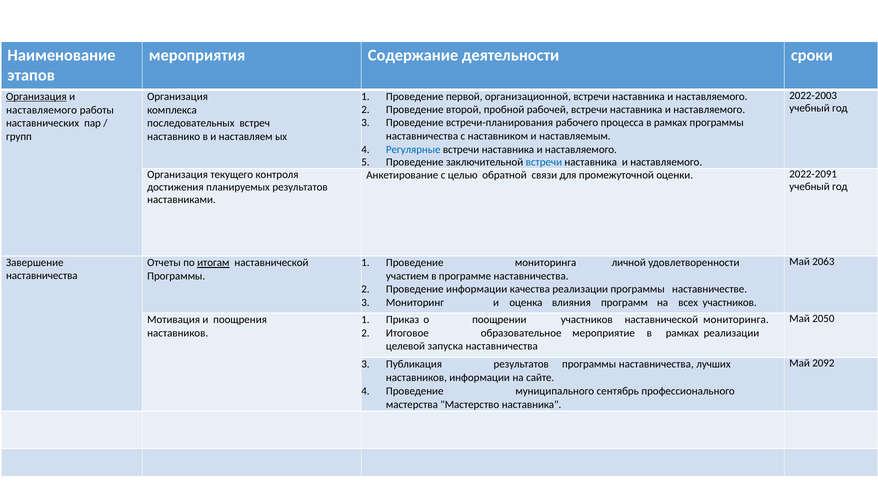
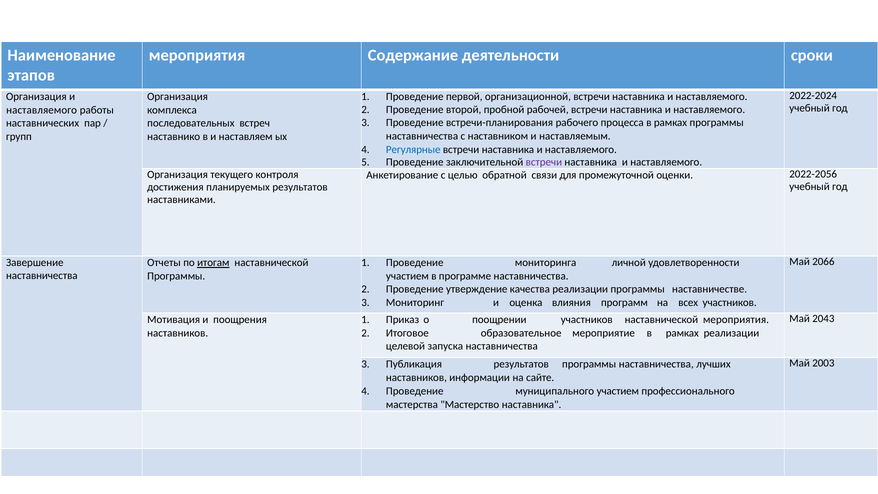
2022-2003: 2022-2003 -> 2022-2024
Организация at (36, 96) underline: present -> none
встречи at (544, 162) colour: blue -> purple
2022-2091: 2022-2091 -> 2022-2056
2063: 2063 -> 2066
Проведение информации: информации -> утверждение
2050: 2050 -> 2043
наставнической мониторинга: мониторинга -> мероприятия
2092: 2092 -> 2003
муниципального сентябрь: сентябрь -> участием
